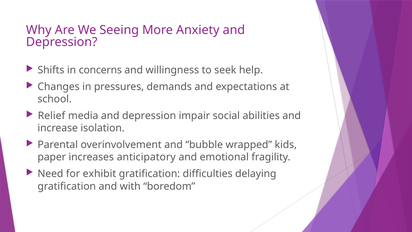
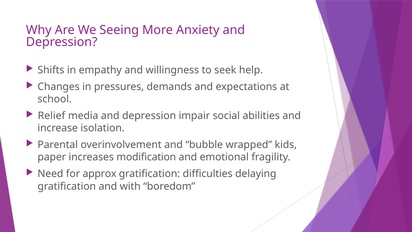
concerns: concerns -> empathy
anticipatory: anticipatory -> modification
exhibit: exhibit -> approx
